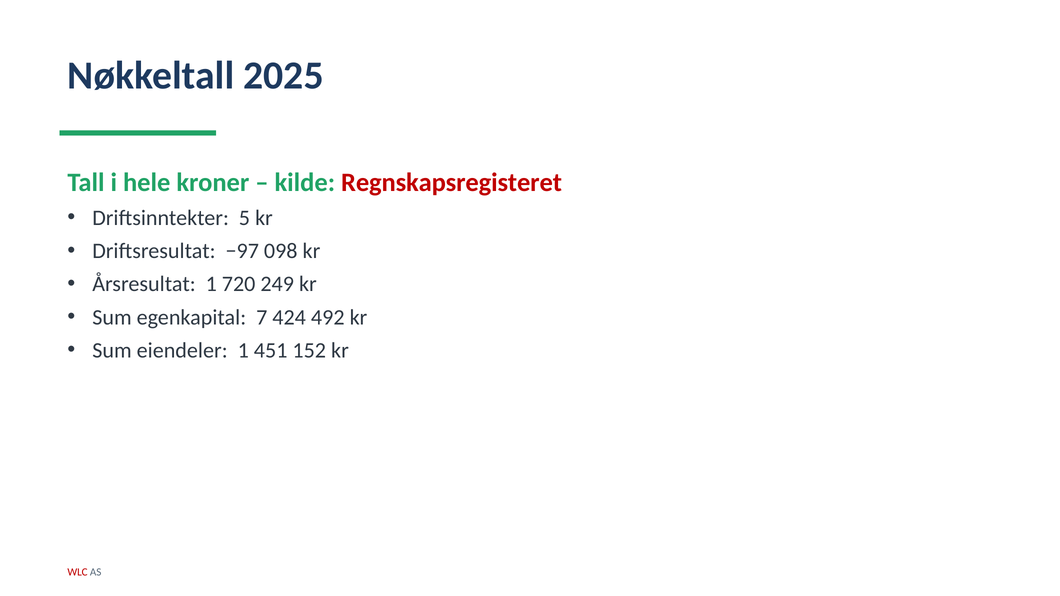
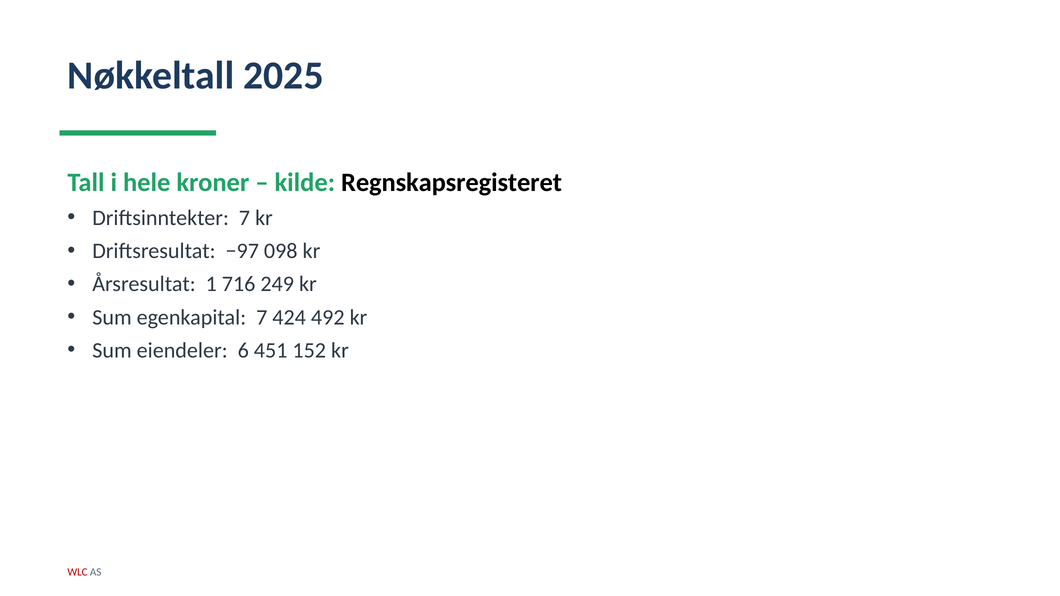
Regnskapsregisteret colour: red -> black
Driftsinntekter 5: 5 -> 7
720: 720 -> 716
eiendeler 1: 1 -> 6
